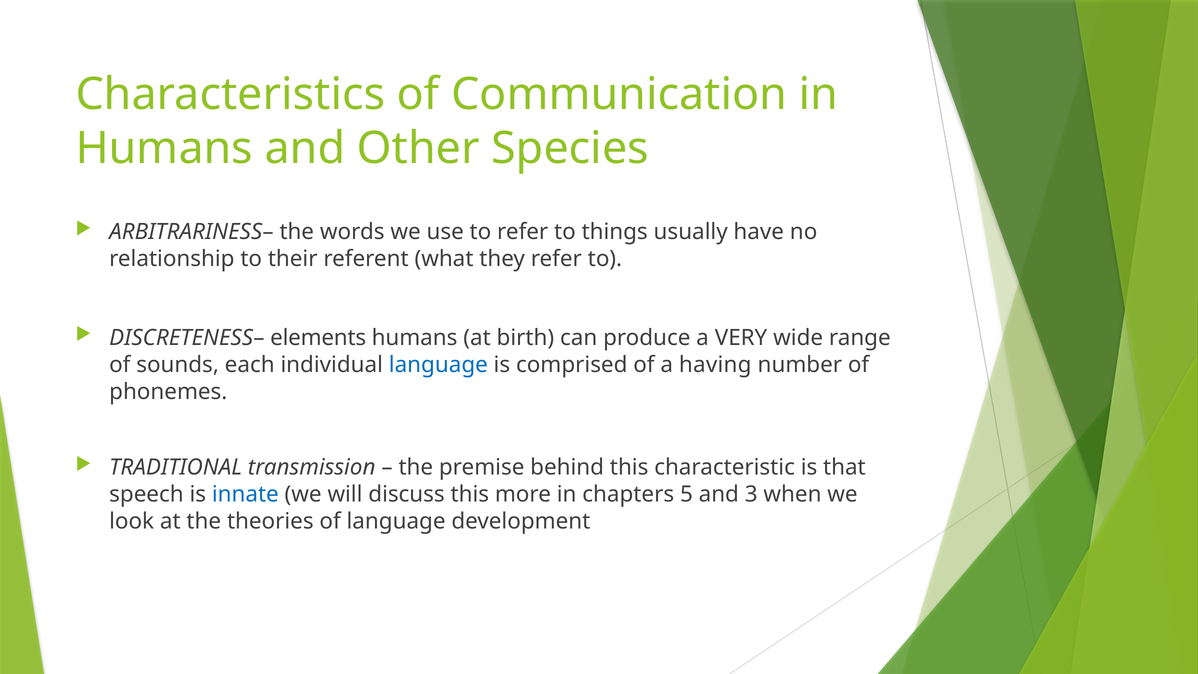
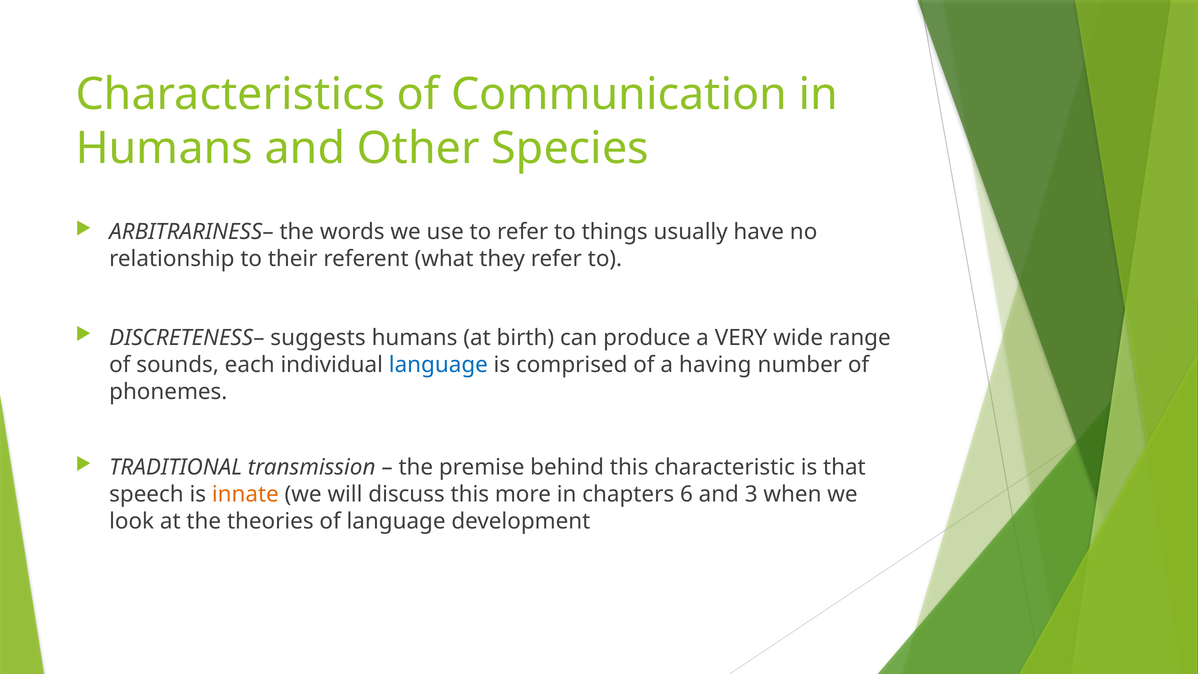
elements: elements -> suggests
innate colour: blue -> orange
5: 5 -> 6
